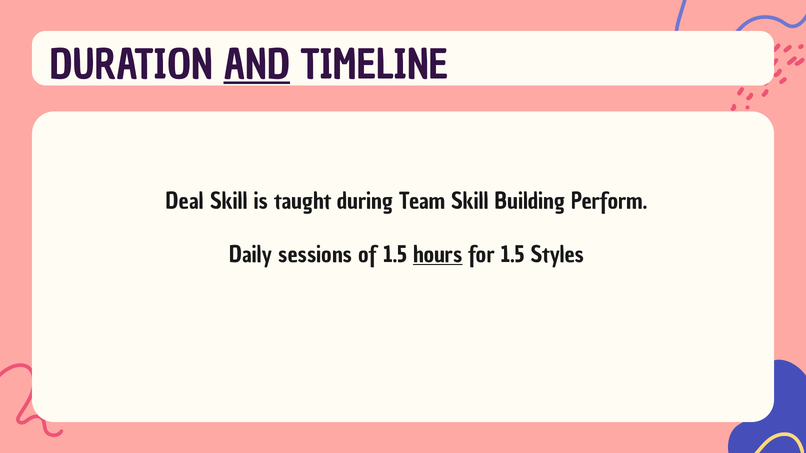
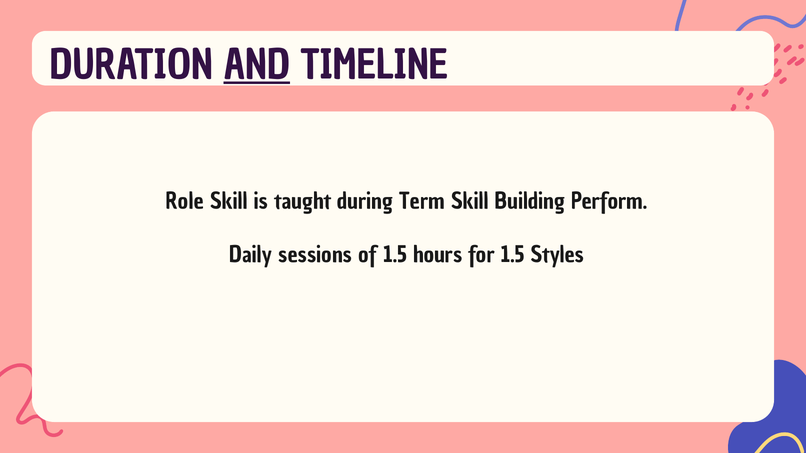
Deal: Deal -> Role
Team: Team -> Term
hours underline: present -> none
